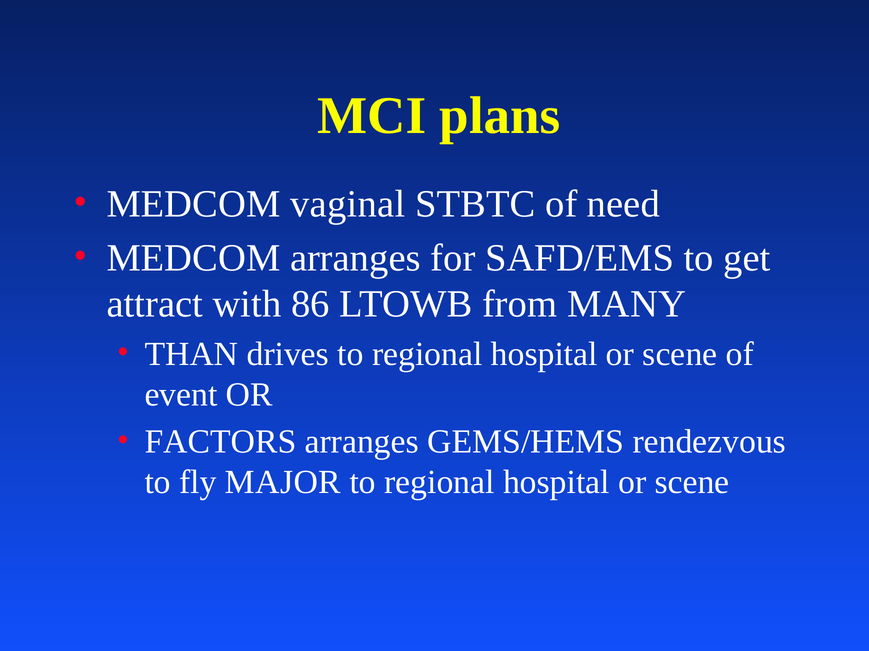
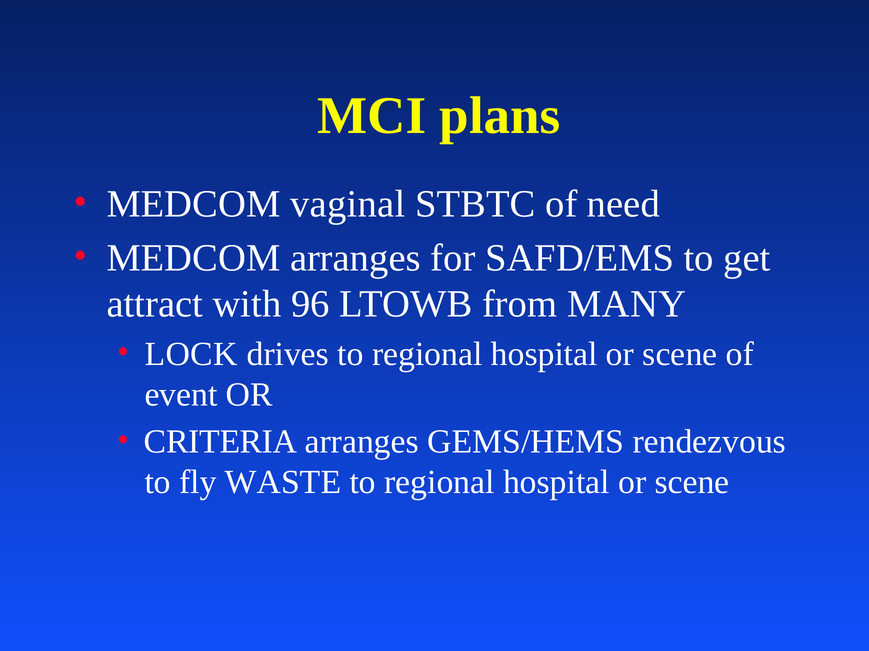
86: 86 -> 96
THAN: THAN -> LOCK
FACTORS: FACTORS -> CRITERIA
MAJOR: MAJOR -> WASTE
